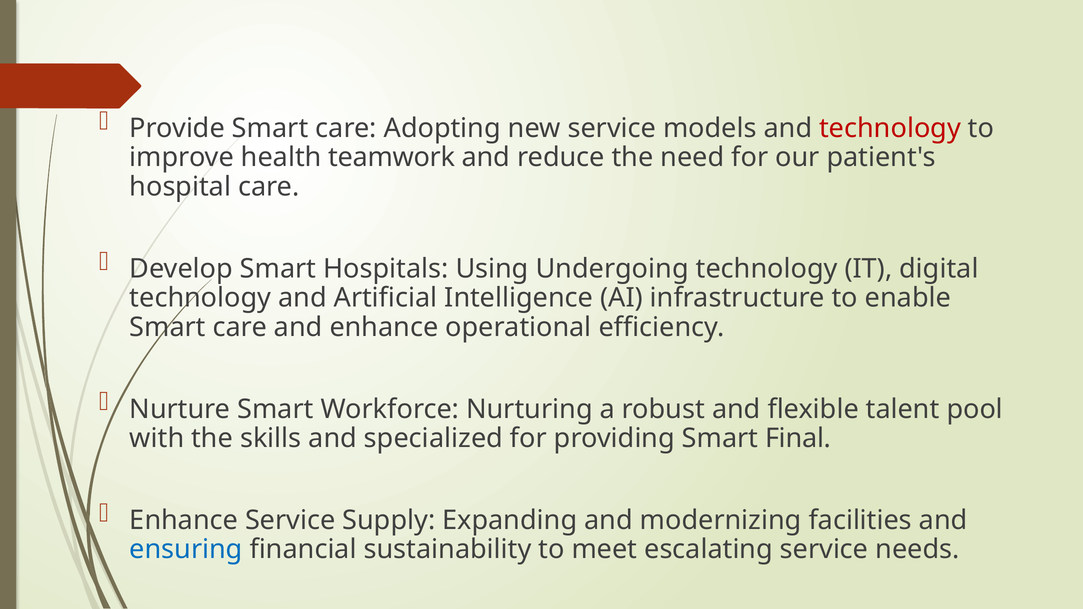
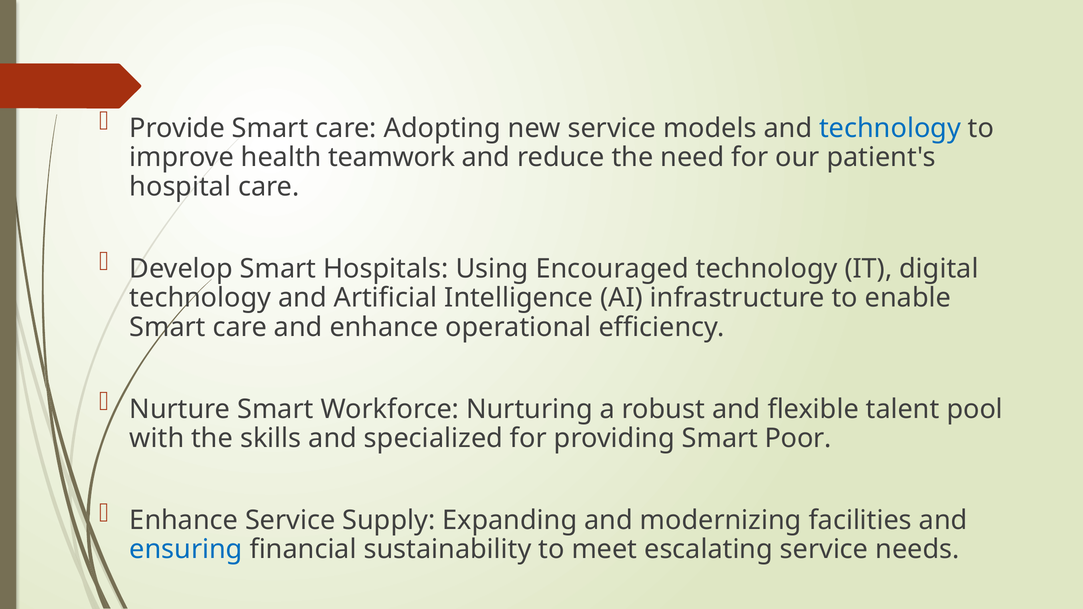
technology at (890, 128) colour: red -> blue
Undergoing: Undergoing -> Encouraged
Final: Final -> Poor
